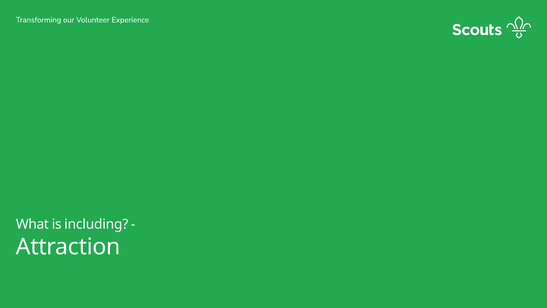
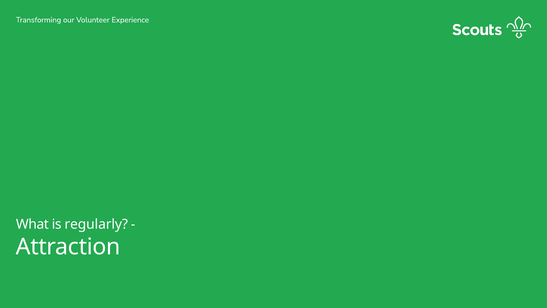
including: including -> regularly
